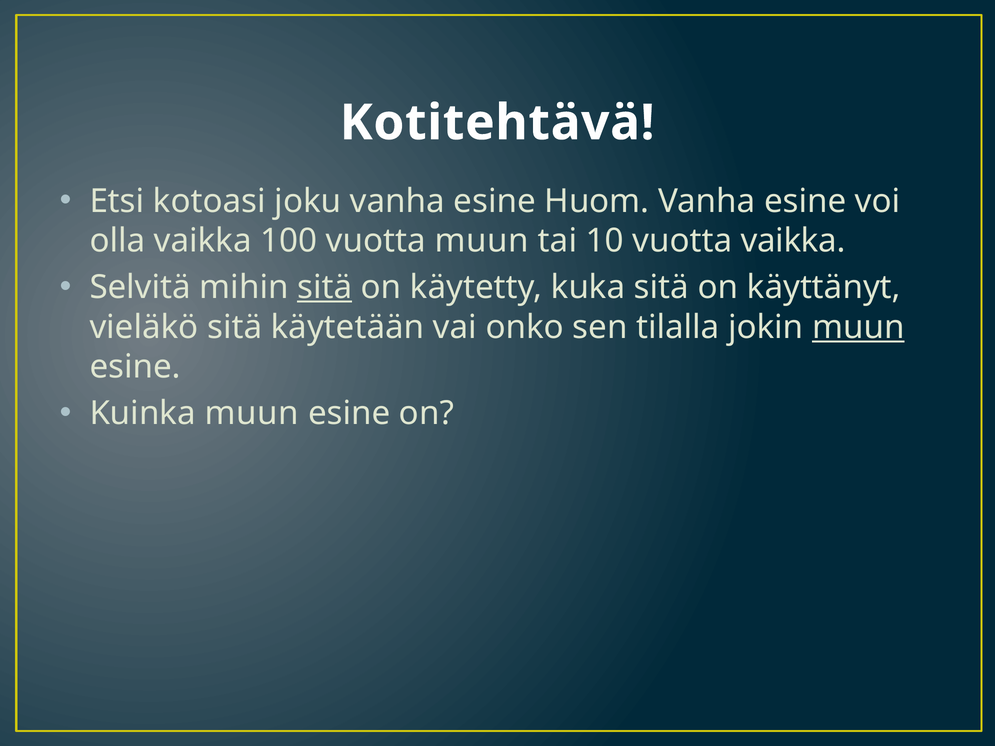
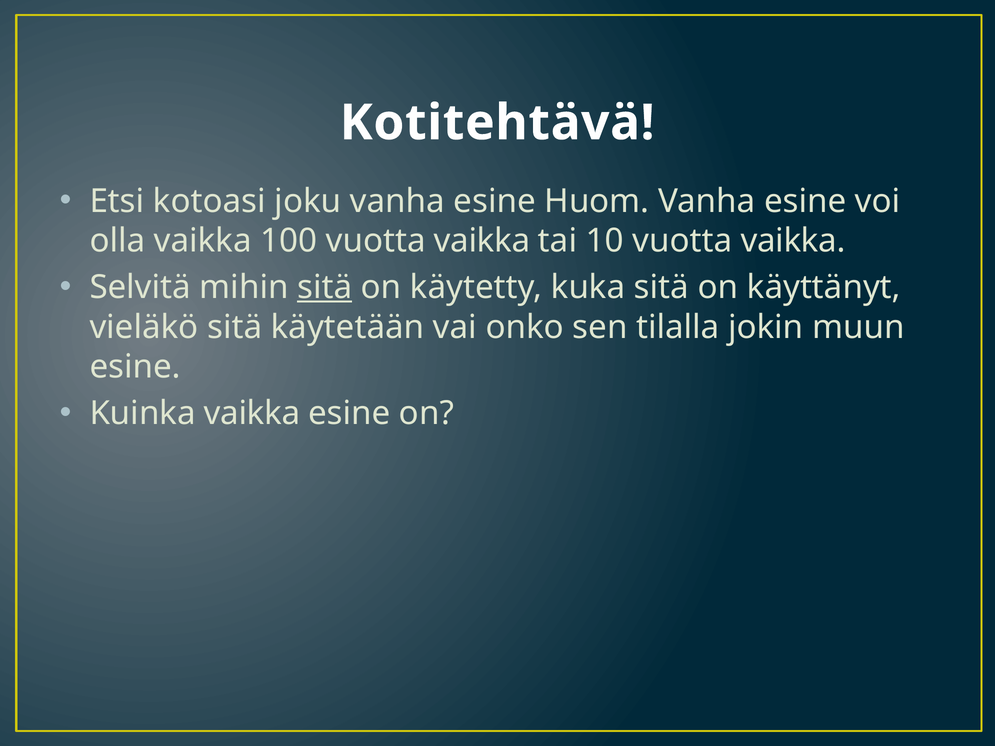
100 vuotta muun: muun -> vaikka
muun at (858, 327) underline: present -> none
Kuinka muun: muun -> vaikka
